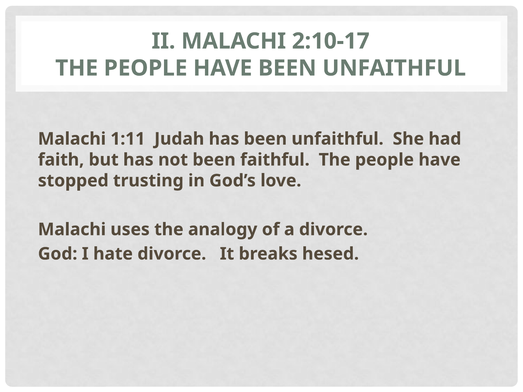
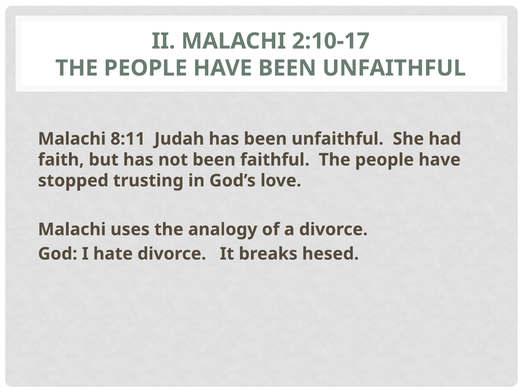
1:11: 1:11 -> 8:11
